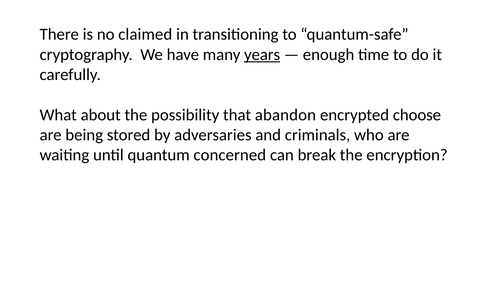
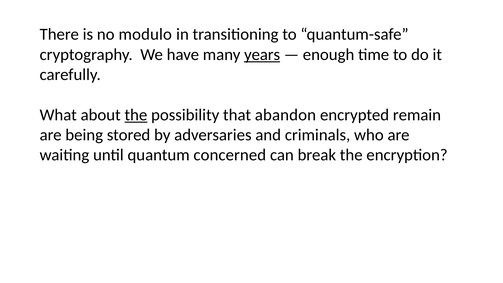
claimed: claimed -> modulo
the at (136, 115) underline: none -> present
choose: choose -> remain
